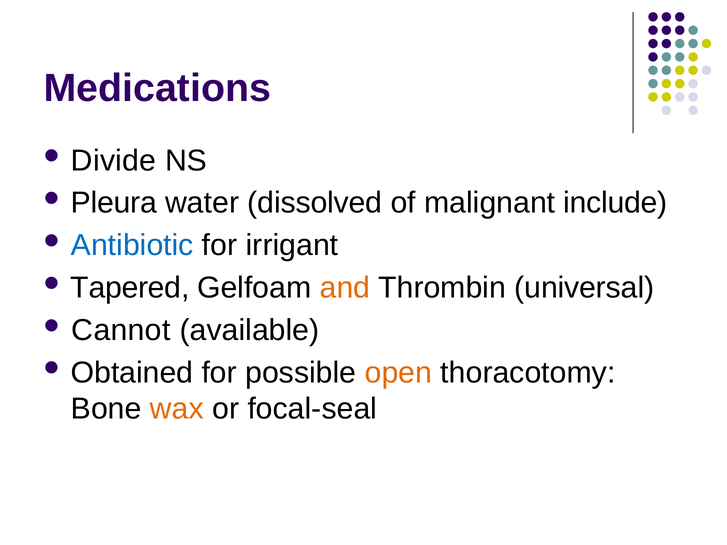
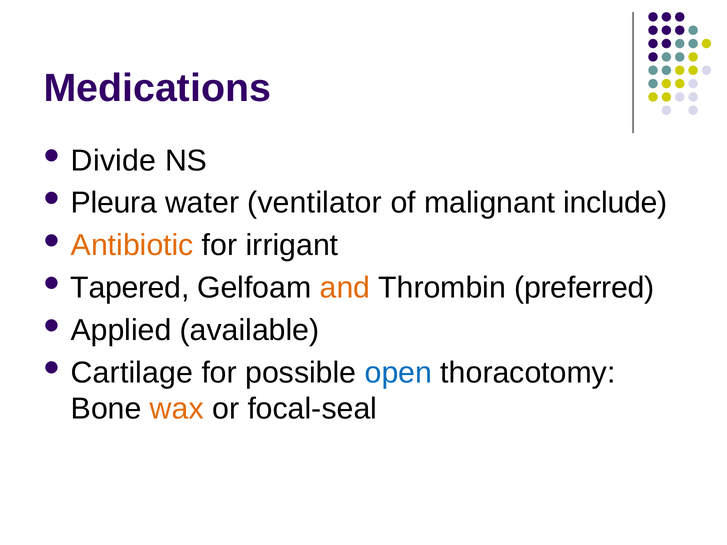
dissolved: dissolved -> ventilator
Antibiotic colour: blue -> orange
universal: universal -> preferred
Cannot: Cannot -> Applied
Obtained: Obtained -> Cartilage
open colour: orange -> blue
